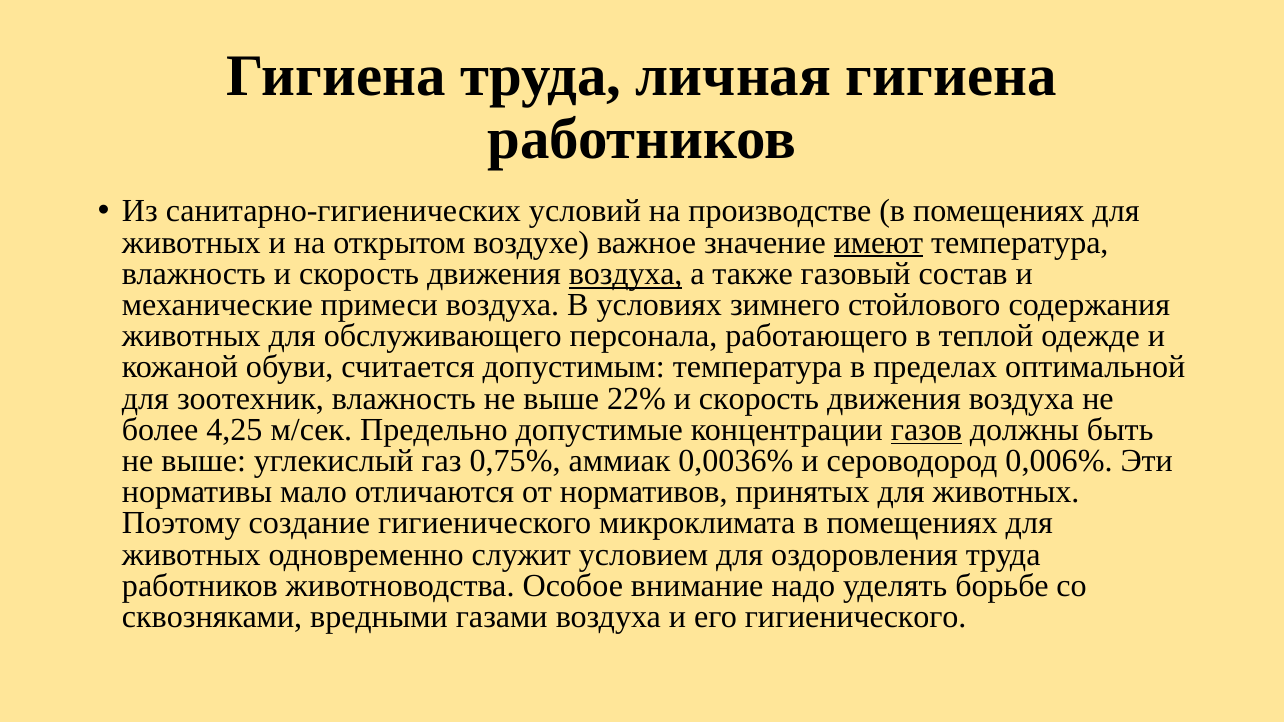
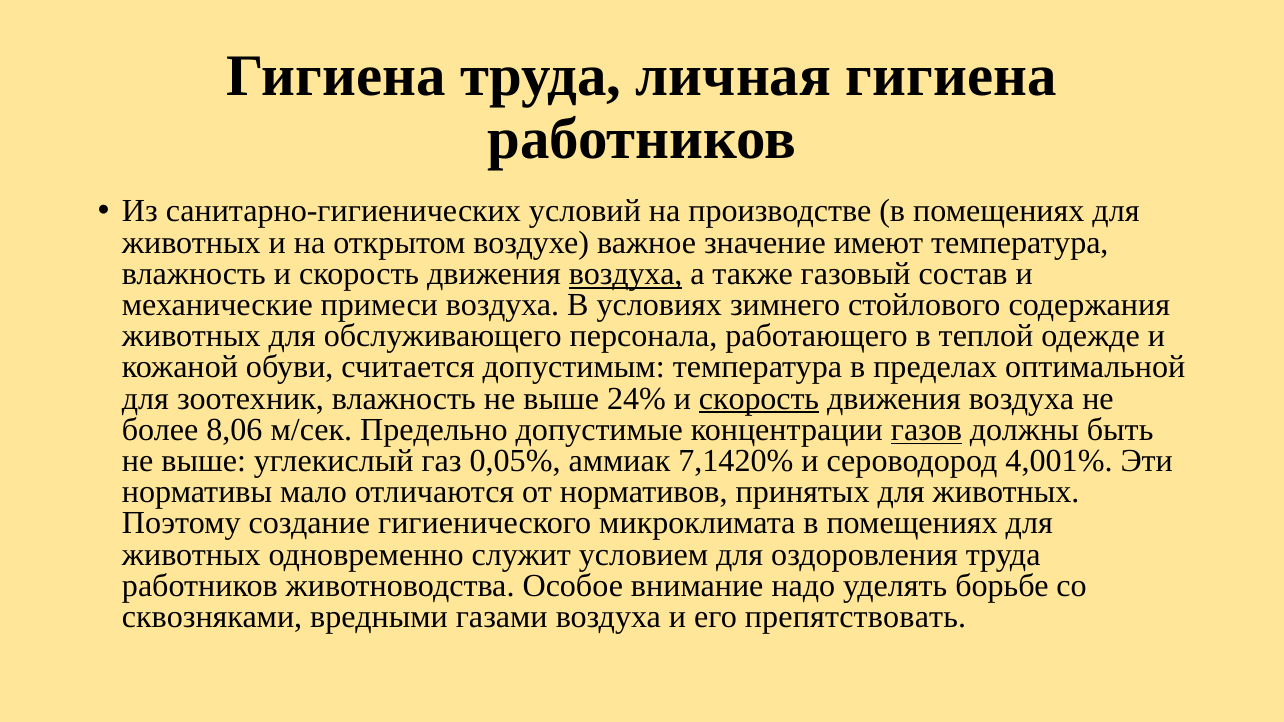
имеют underline: present -> none
22%: 22% -> 24%
скорость at (759, 399) underline: none -> present
4,25: 4,25 -> 8,06
0,75%: 0,75% -> 0,05%
0,0036%: 0,0036% -> 7,1420%
0,006%: 0,006% -> 4,001%
его гигиенического: гигиенического -> препятствовать
